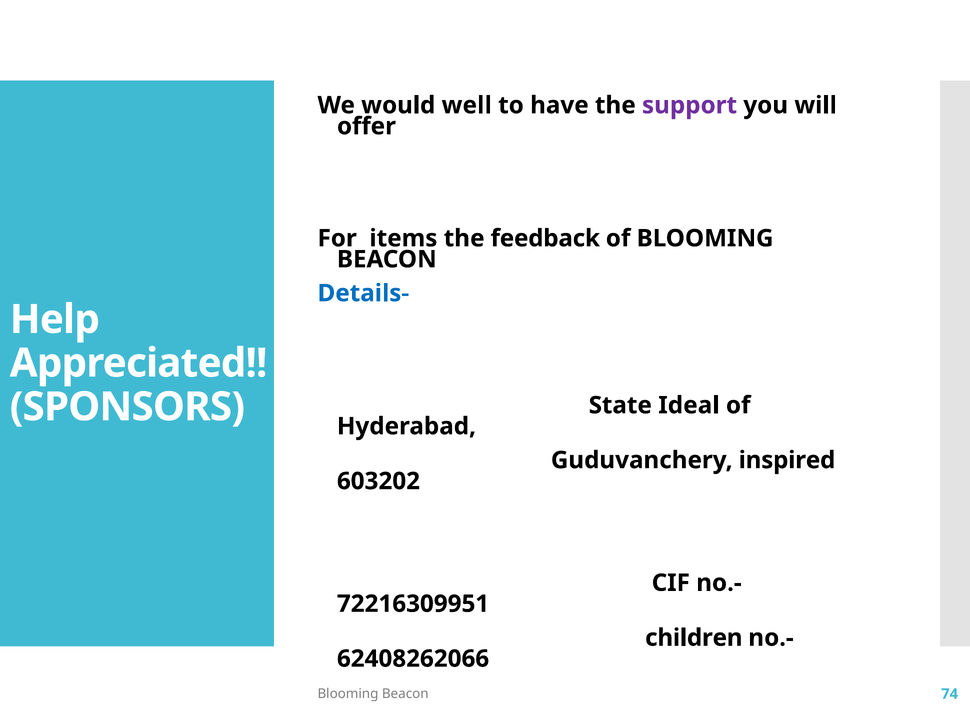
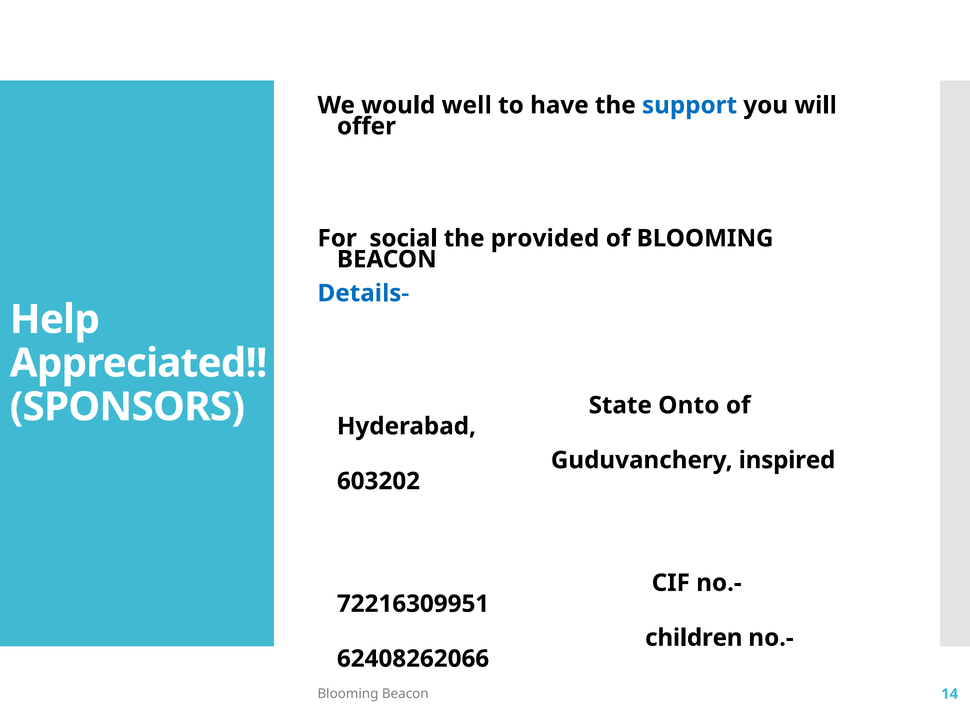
support colour: purple -> blue
items: items -> social
feedback: feedback -> provided
Ideal: Ideal -> Onto
74: 74 -> 14
